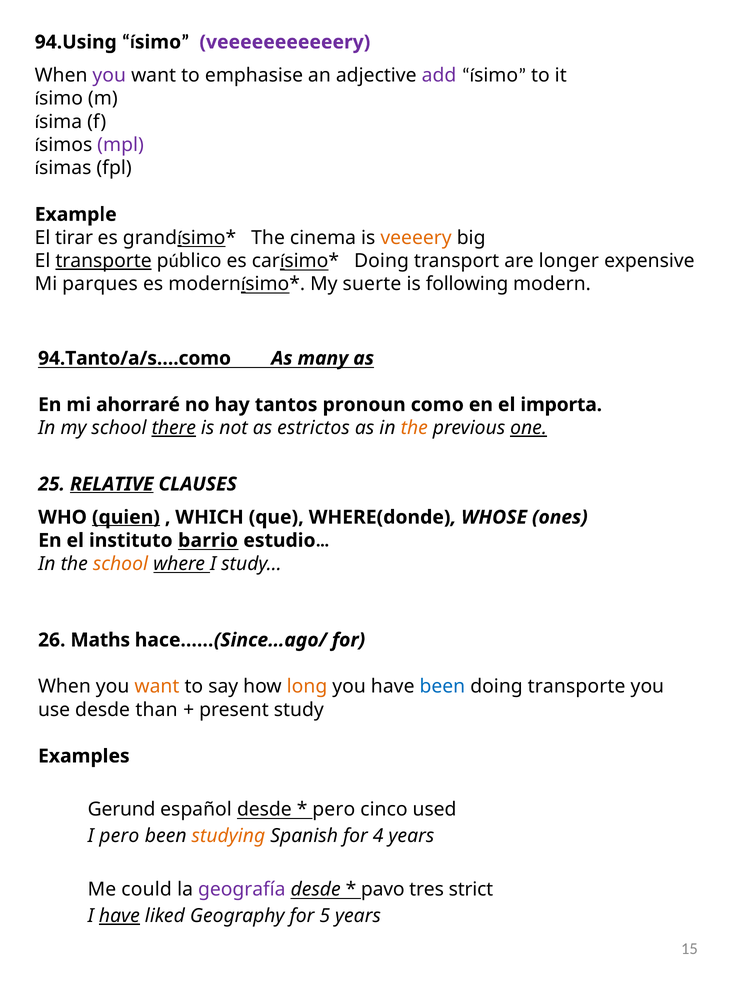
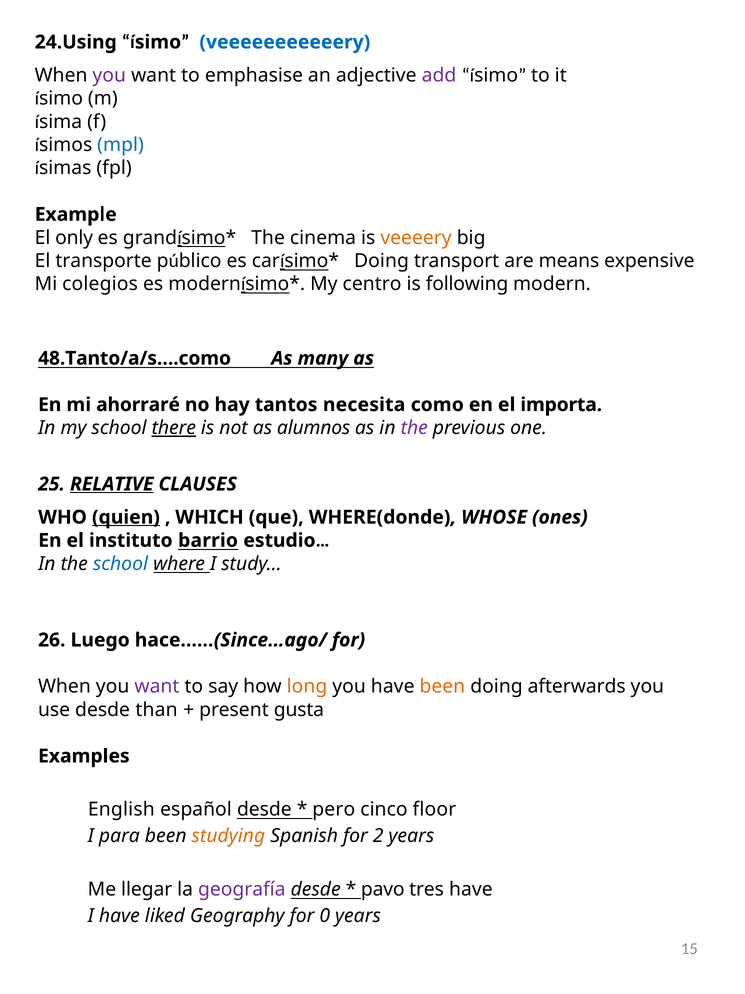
94.Using: 94.Using -> 24.Using
veeeeeeeeeeery colour: purple -> blue
mpl colour: purple -> blue
tirar: tirar -> only
transporte at (104, 261) underline: present -> none
longer: longer -> means
parques: parques -> colegios
suerte: suerte -> centro
94.Tanto/a/s….como: 94.Tanto/a/s….como -> 48.Tanto/a/s….como
pronoun: pronoun -> necesita
estrictos: estrictos -> alumnos
the at (414, 428) colour: orange -> purple
one underline: present -> none
school at (120, 563) colour: orange -> blue
Maths: Maths -> Luego
want at (157, 686) colour: orange -> purple
been at (442, 686) colour: blue -> orange
doing transporte: transporte -> afterwards
present study: study -> gusta
Gerund: Gerund -> English
used: used -> floor
I pero: pero -> para
4: 4 -> 2
could: could -> llegar
tres strict: strict -> have
have at (119, 915) underline: present -> none
5: 5 -> 0
